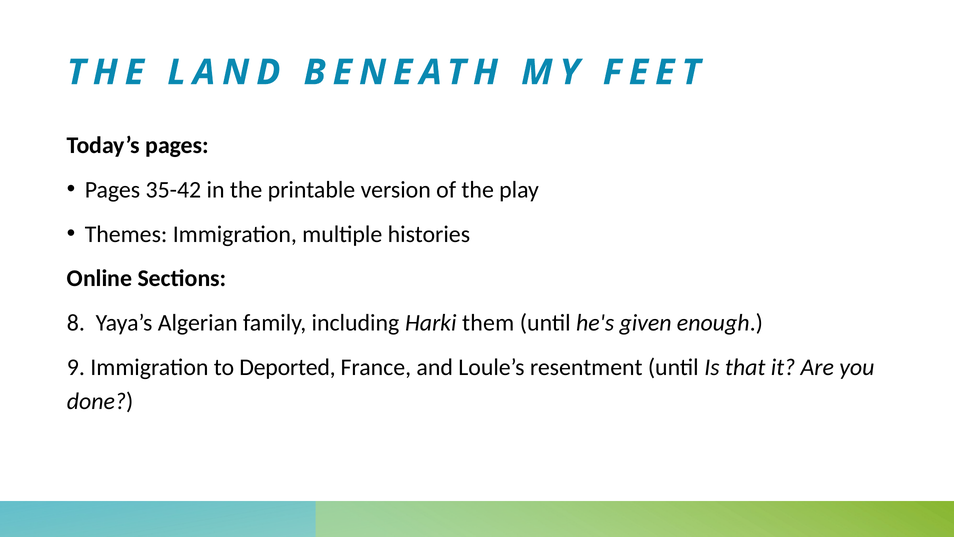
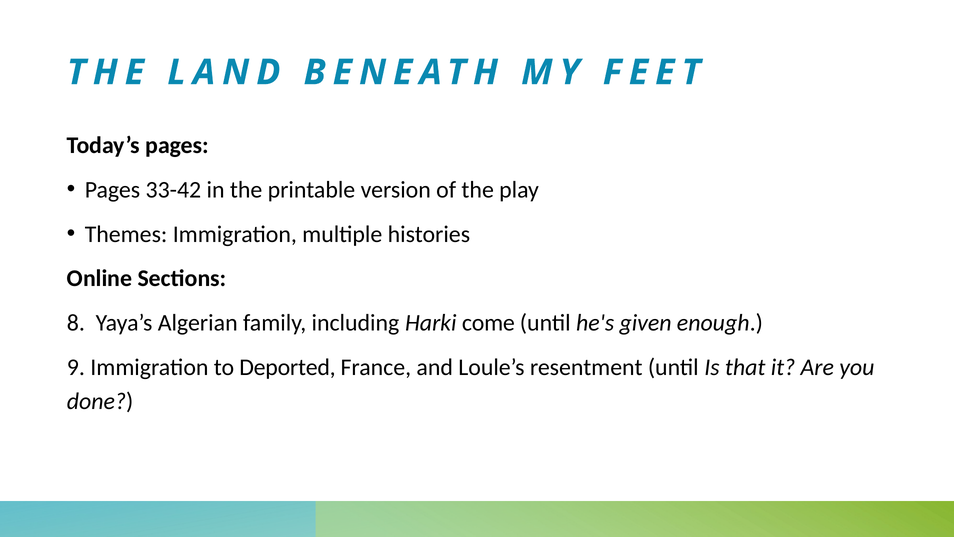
35-42: 35-42 -> 33-42
them: them -> come
